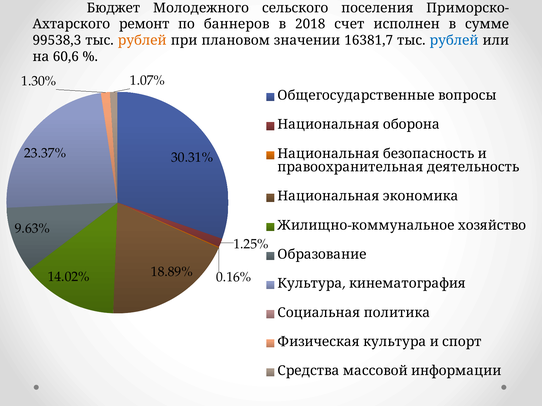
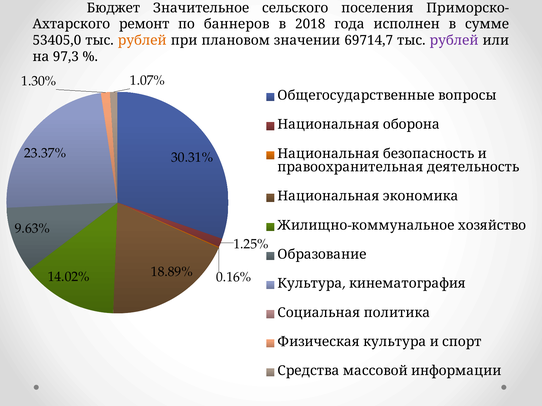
Молодежного: Молодежного -> Значительное
счет: счет -> года
99538,3: 99538,3 -> 53405,0
16381,7: 16381,7 -> 69714,7
рублей at (454, 40) colour: blue -> purple
60,6: 60,6 -> 97,3
